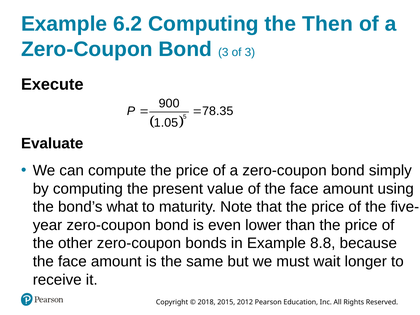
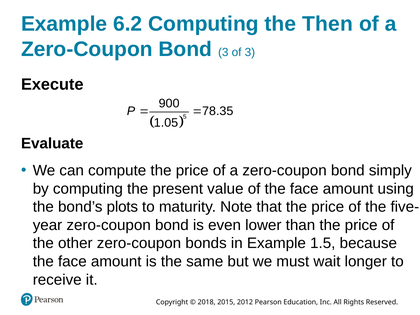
what: what -> plots
8.8: 8.8 -> 1.5
